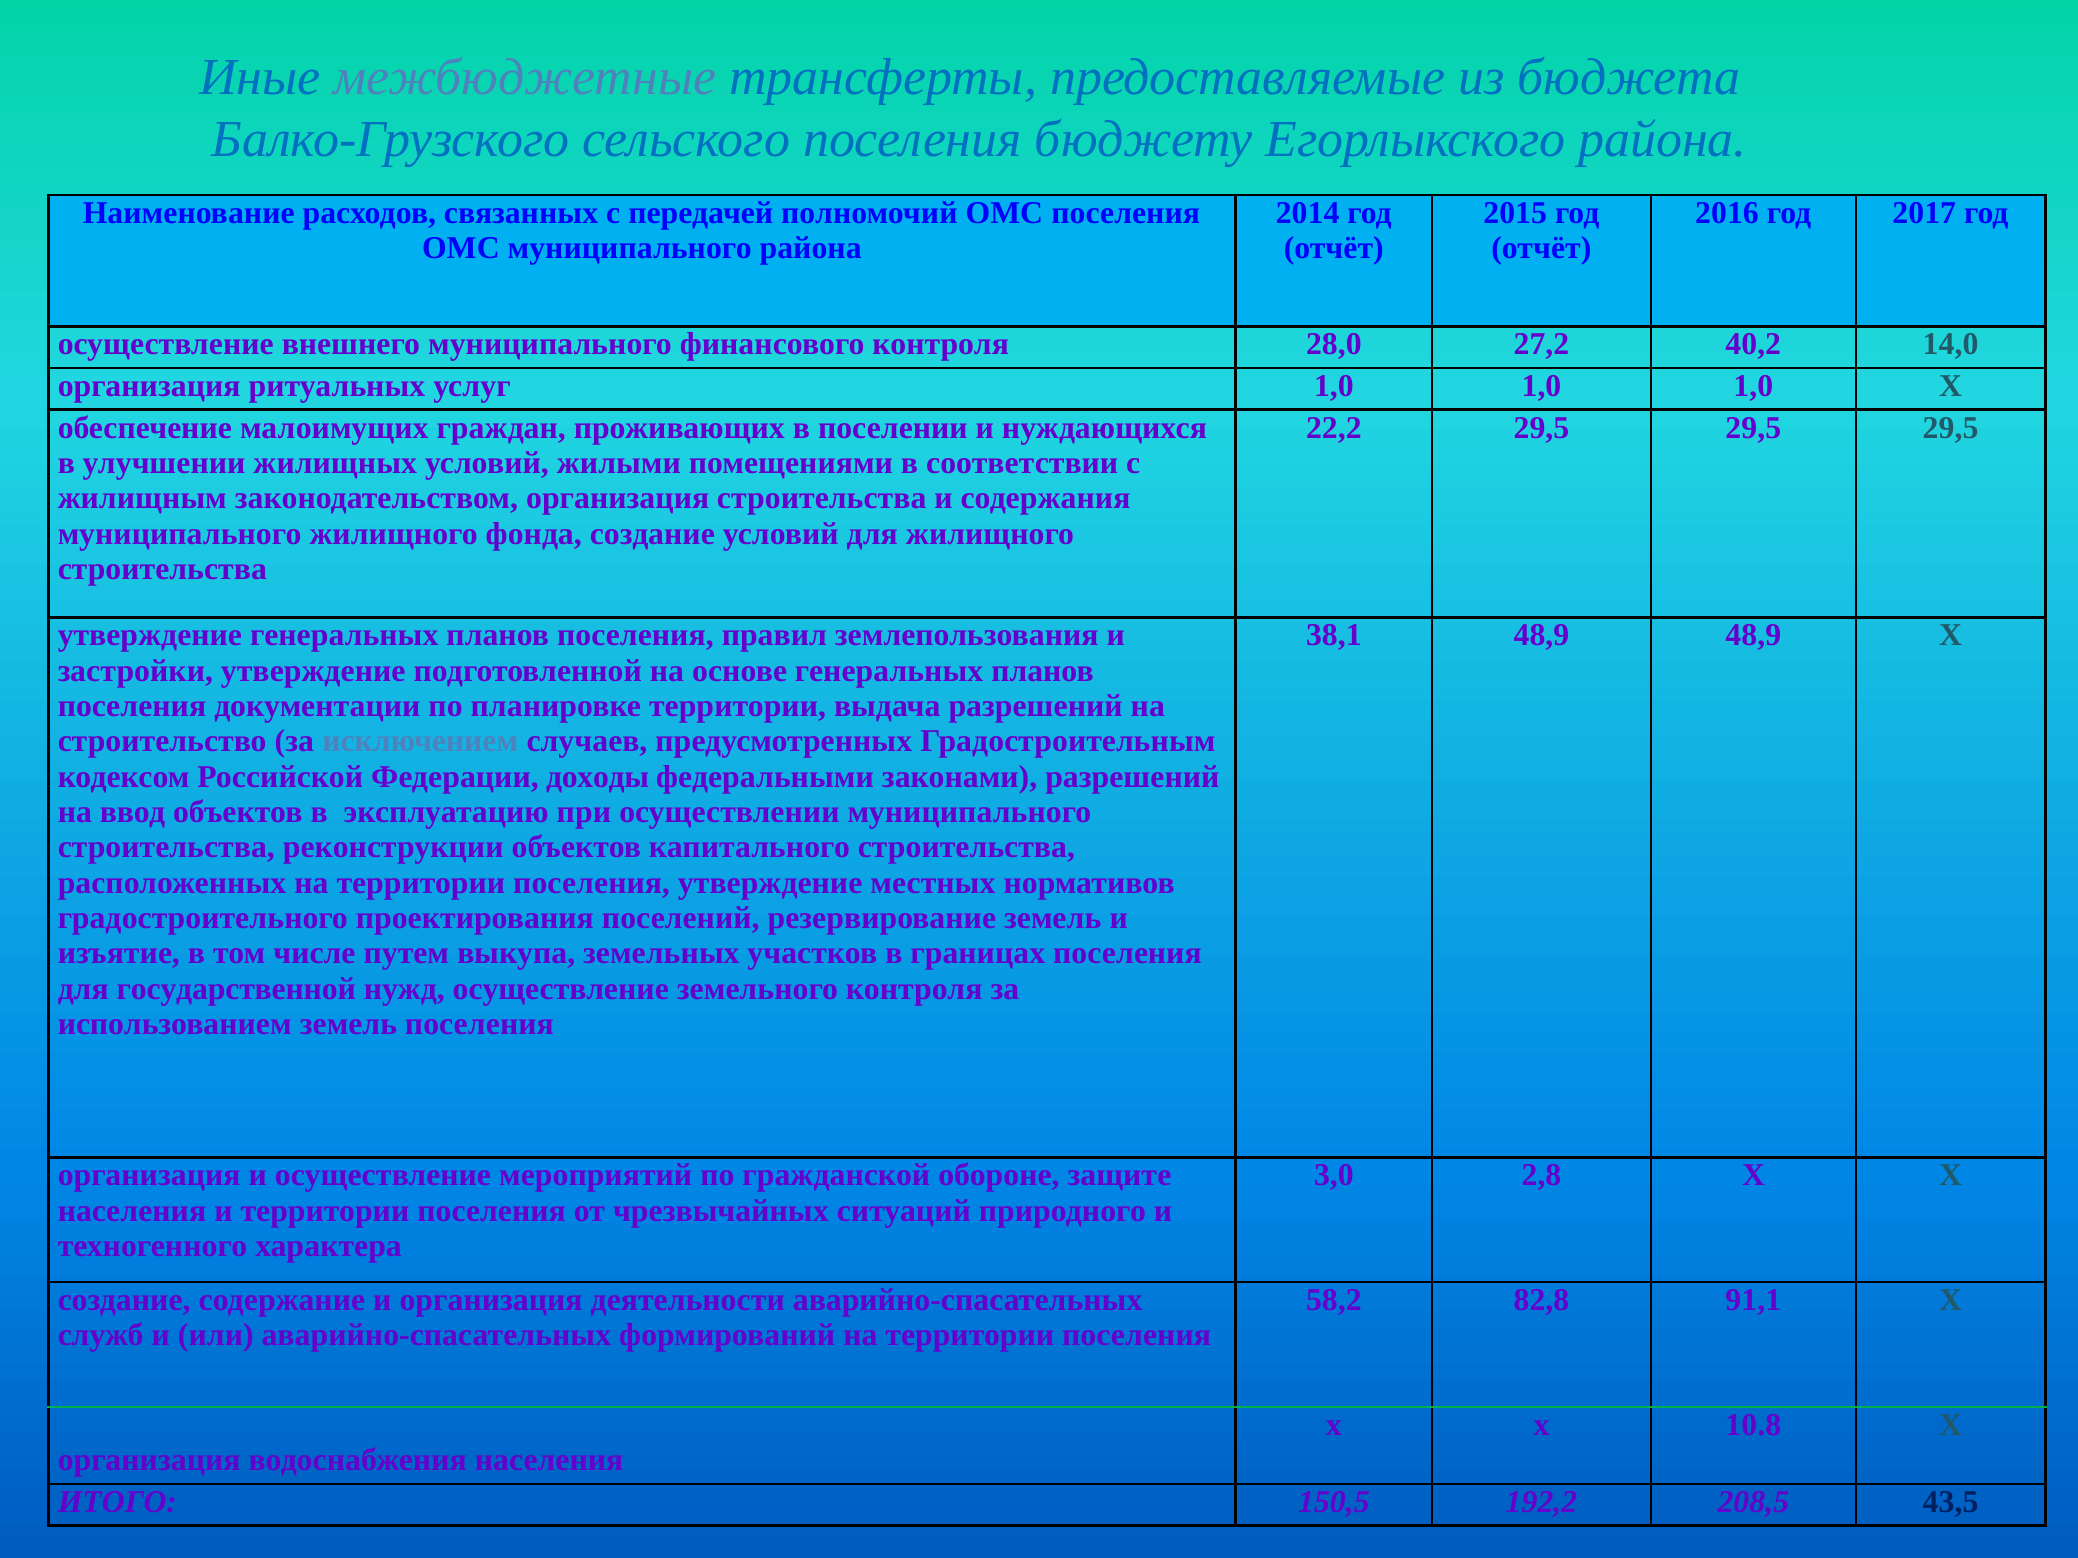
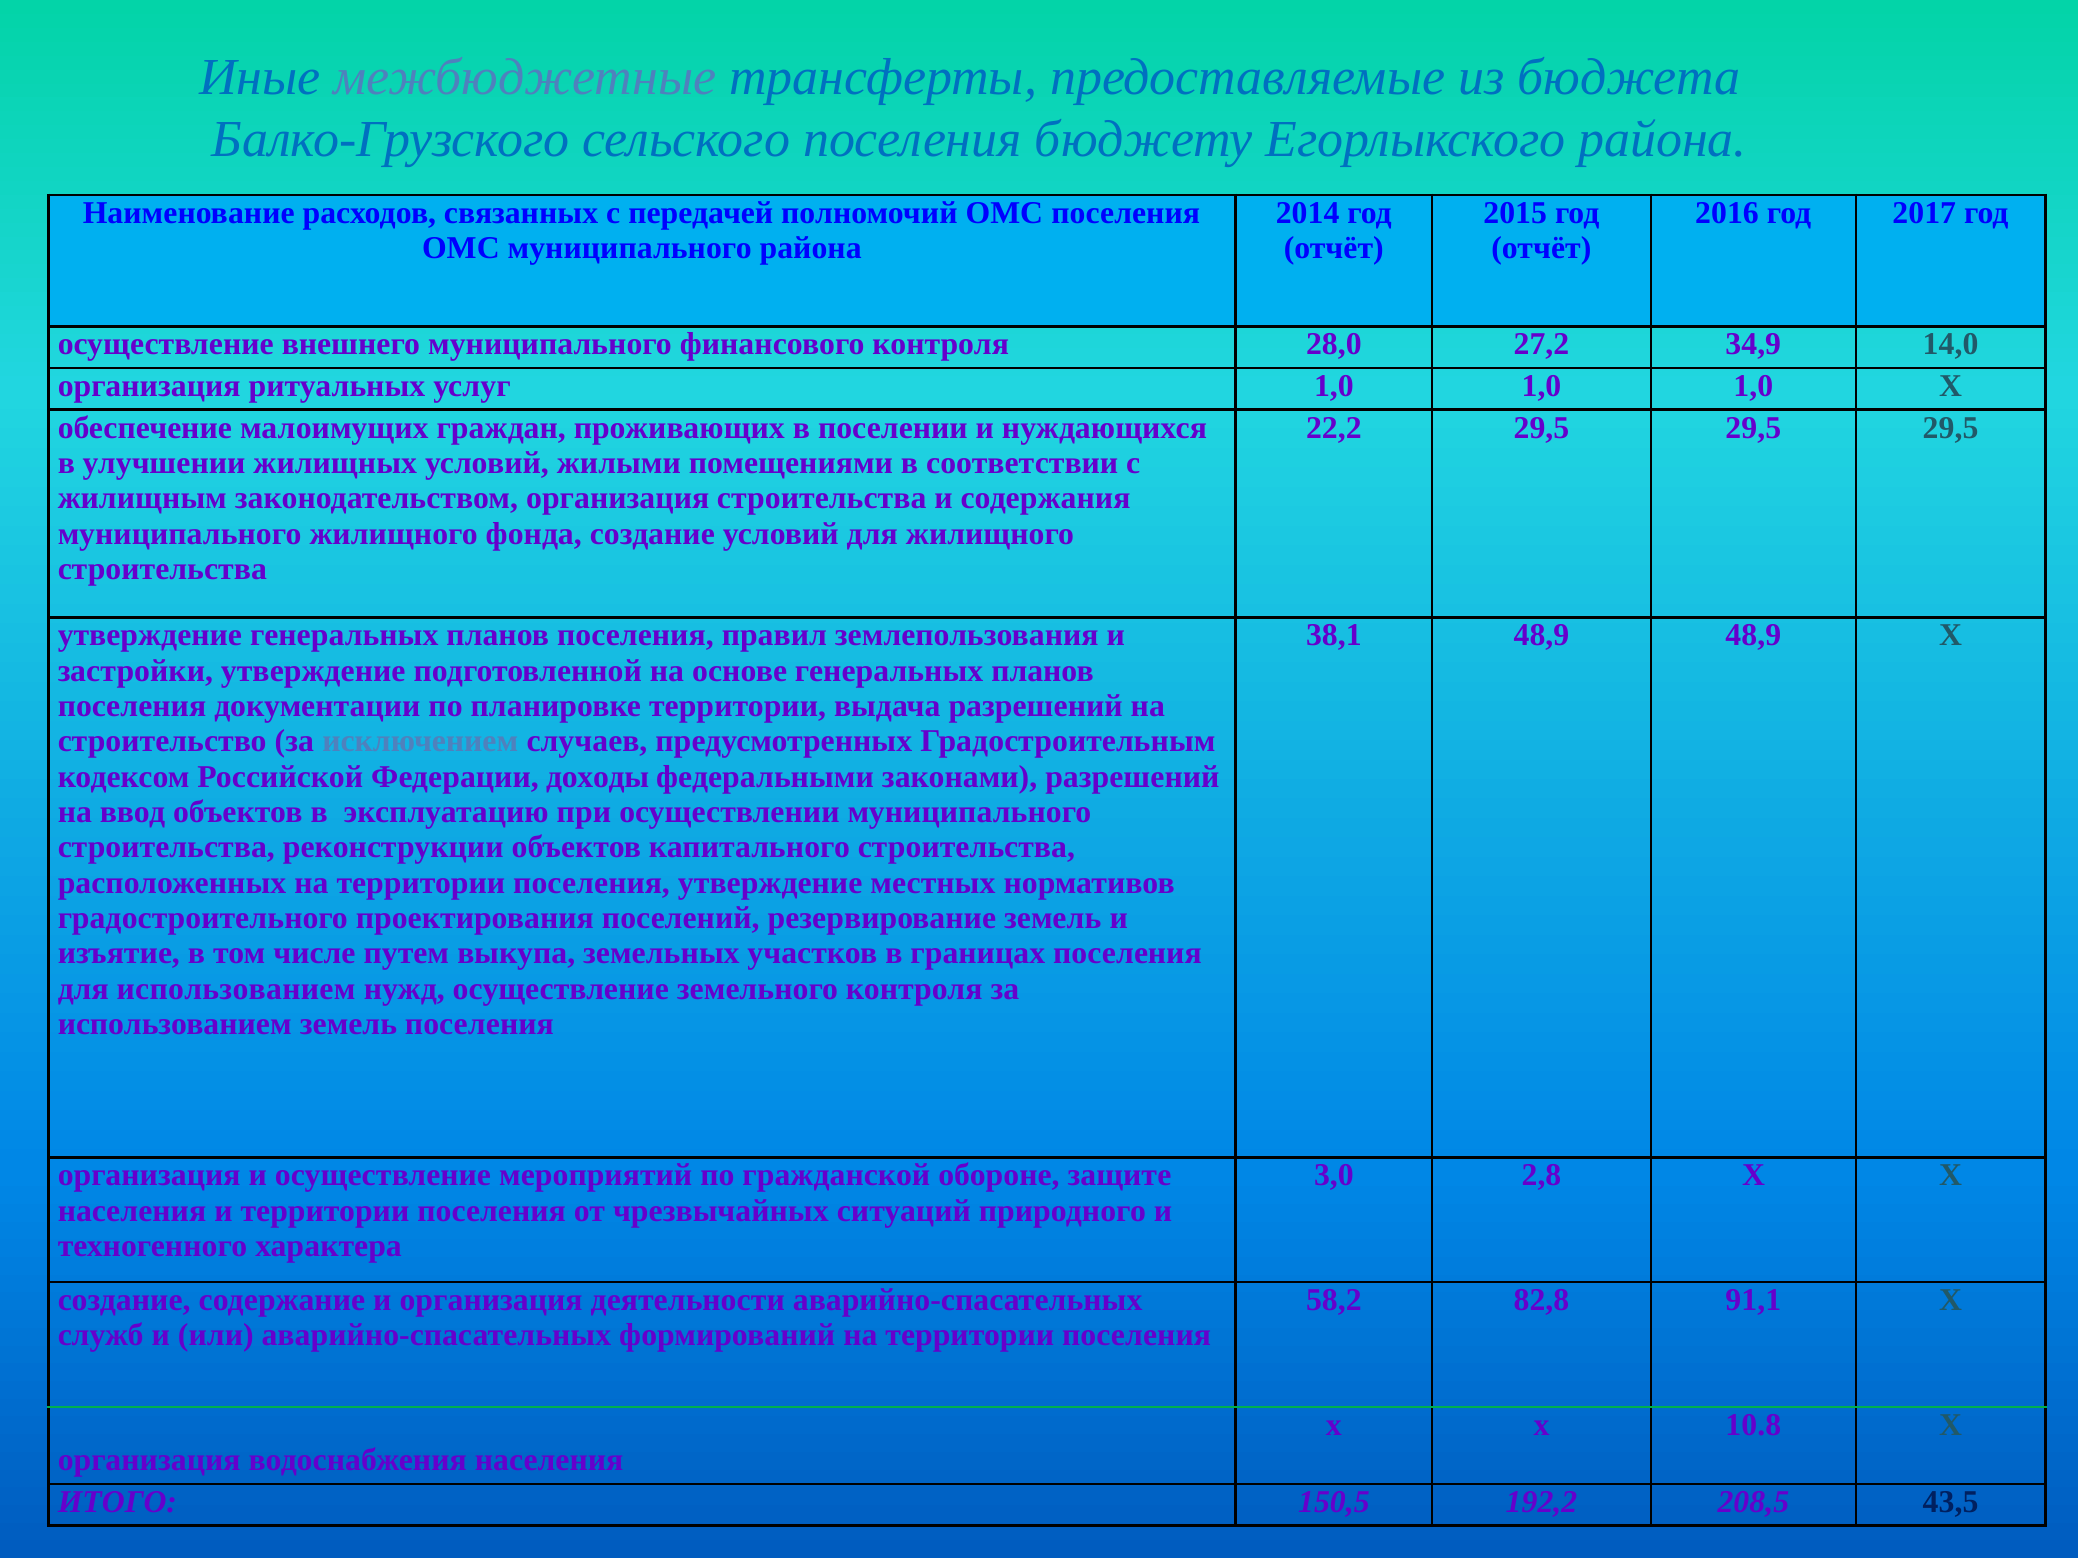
40,2: 40,2 -> 34,9
для государственной: государственной -> использованием
